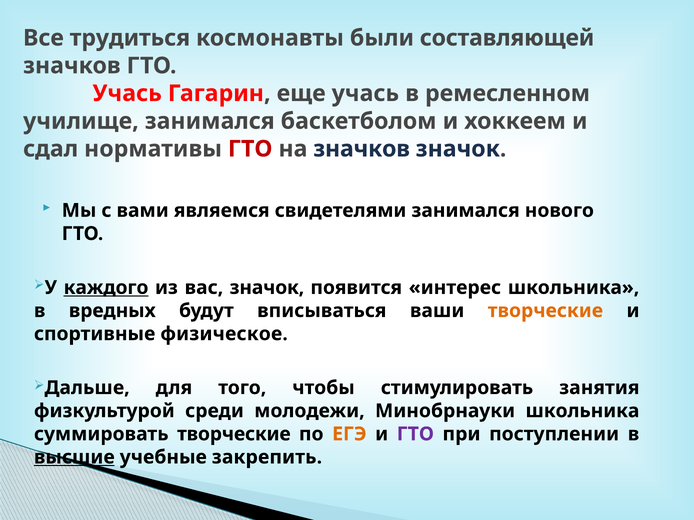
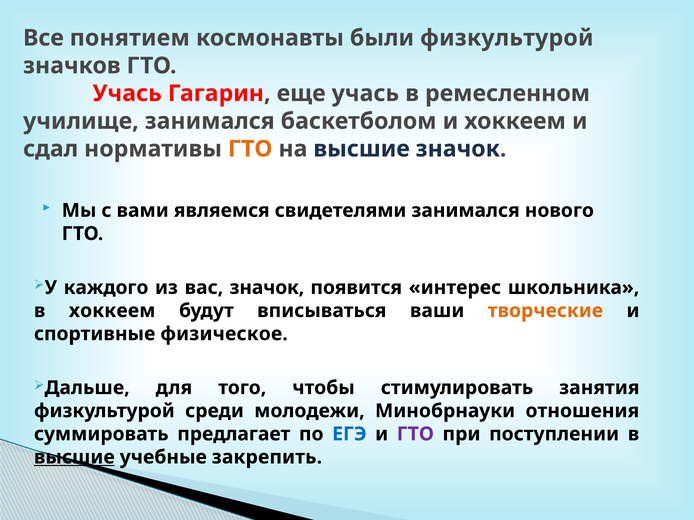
трудиться: трудиться -> понятием
были составляющей: составляющей -> физкультурой
ГТО at (250, 149) colour: red -> orange
на значков: значков -> высшие
каждого underline: present -> none
в вредных: вредных -> хоккеем
Минобрнауки школьника: школьника -> отношения
суммировать творческие: творческие -> предлагает
ЕГЭ colour: orange -> blue
